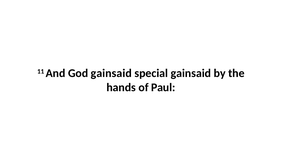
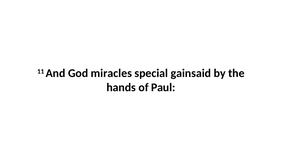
God gainsaid: gainsaid -> miracles
